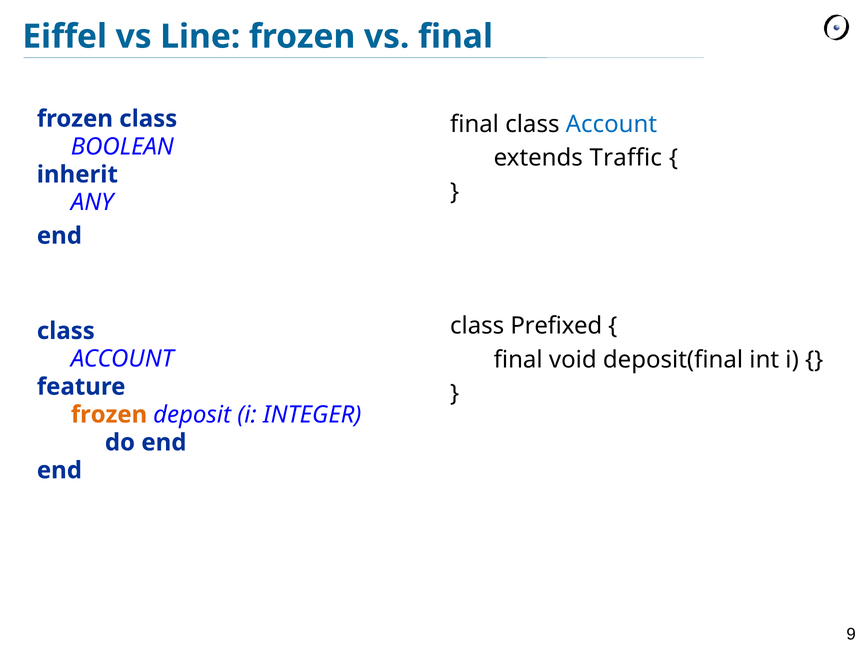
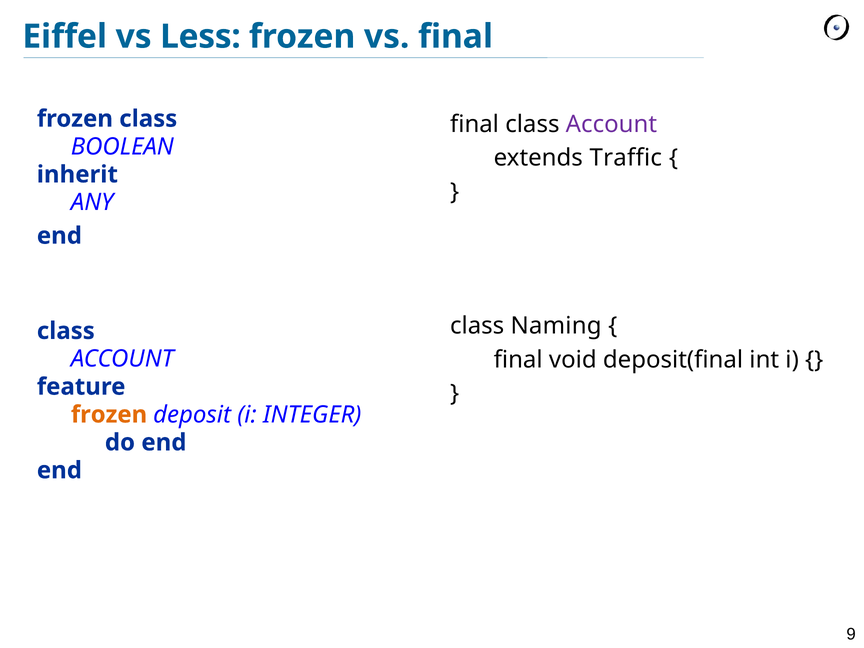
Line: Line -> Less
Account at (611, 124) colour: blue -> purple
Prefixed: Prefixed -> Naming
